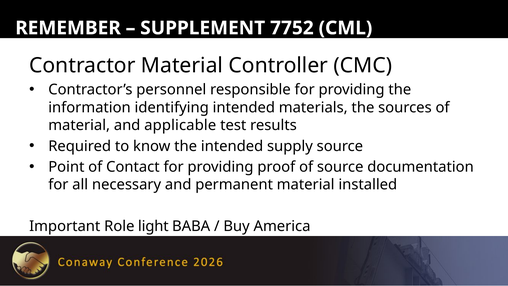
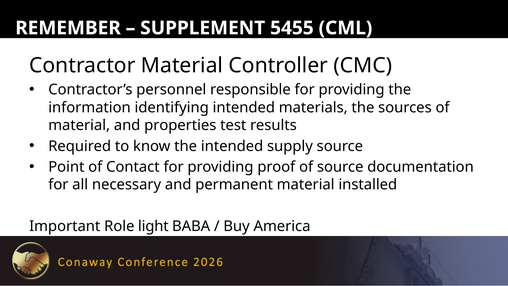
7752: 7752 -> 5455
applicable: applicable -> properties
